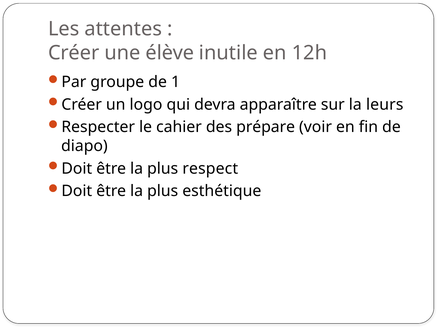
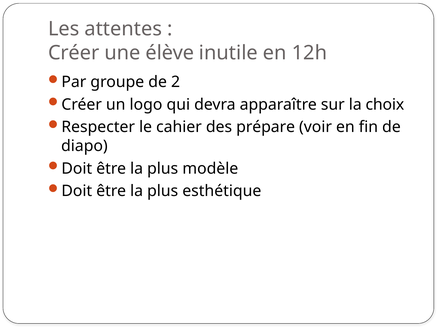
1: 1 -> 2
leurs: leurs -> choix
respect: respect -> modèle
